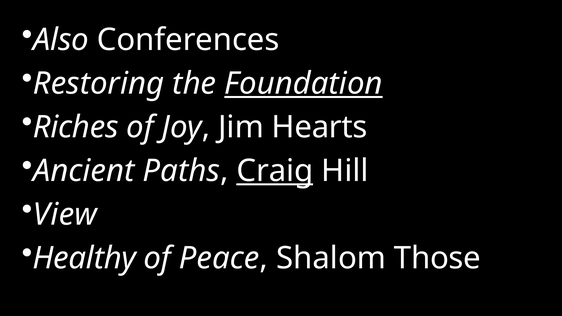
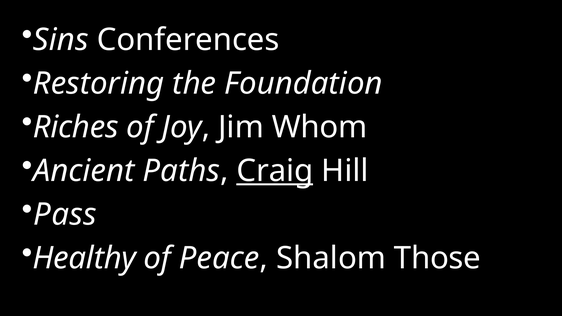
Also: Also -> Sins
Foundation underline: present -> none
Hearts: Hearts -> Whom
View: View -> Pass
